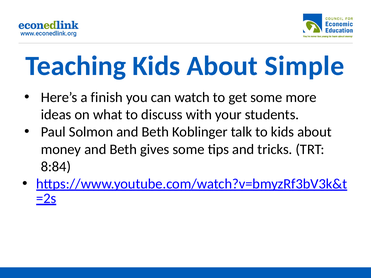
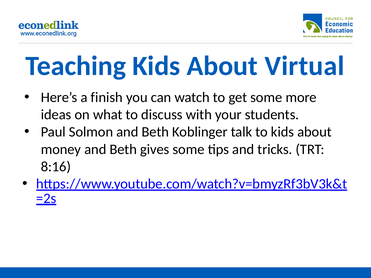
Simple: Simple -> Virtual
8:84: 8:84 -> 8:16
